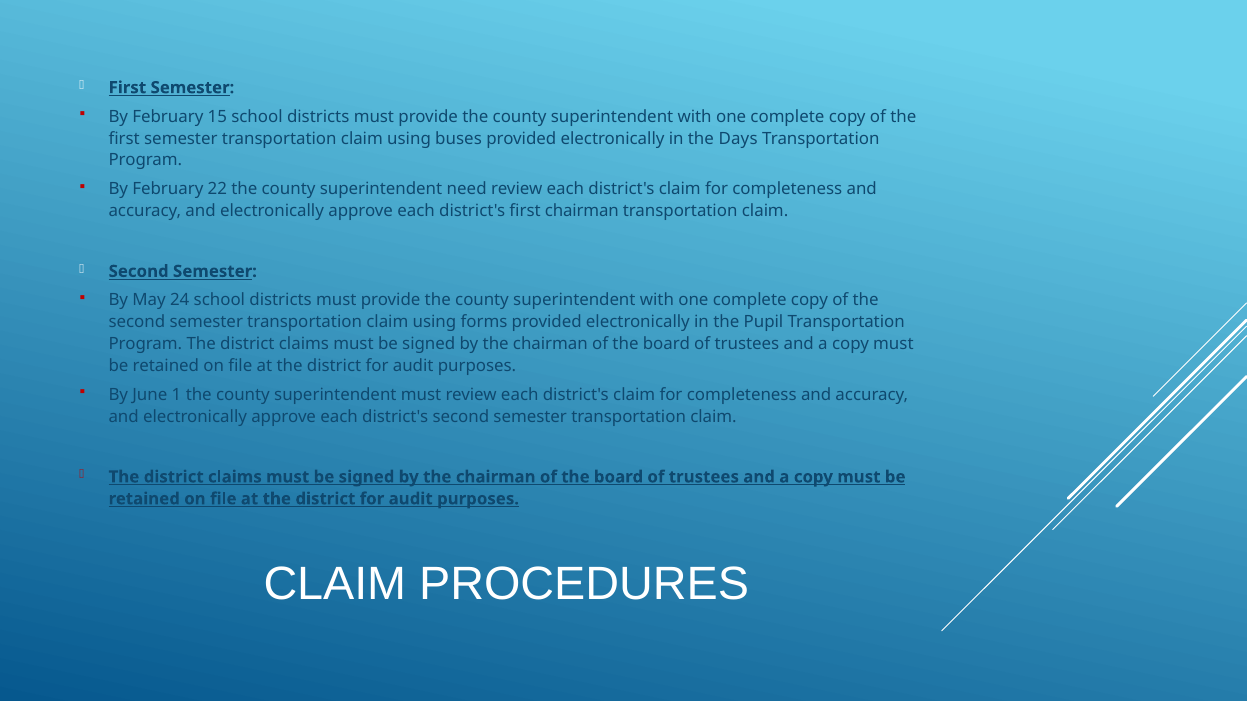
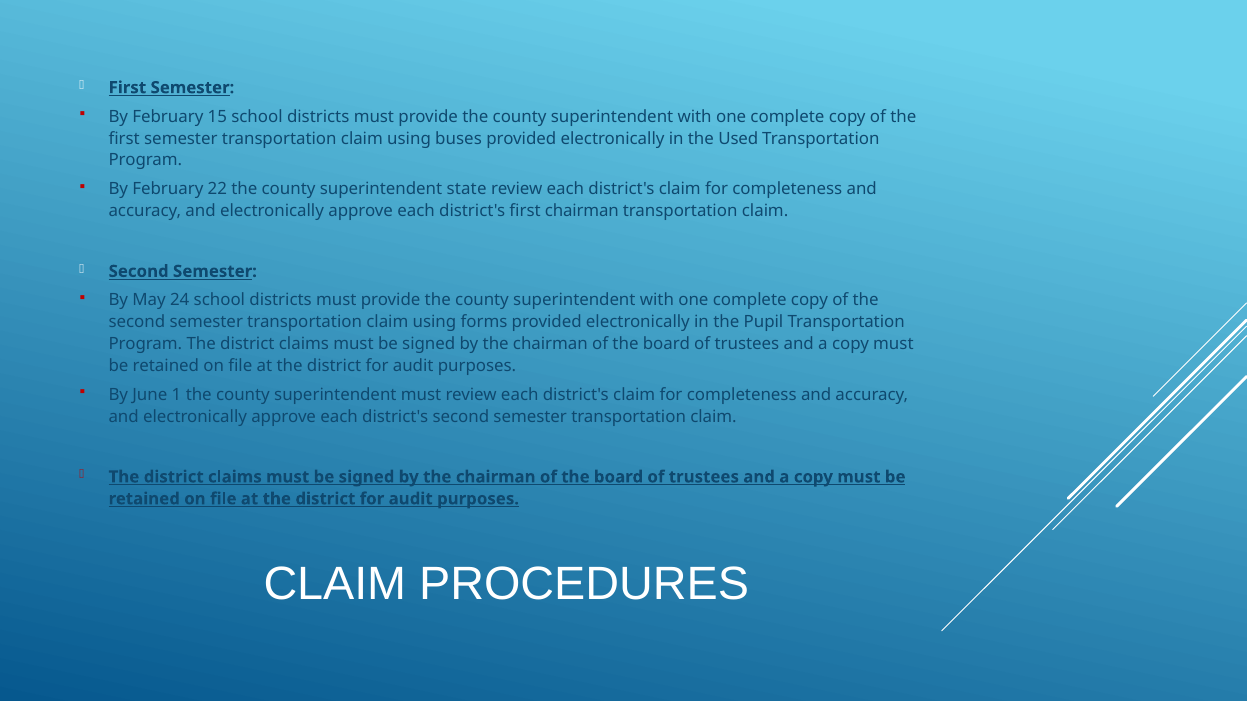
Days: Days -> Used
need: need -> state
